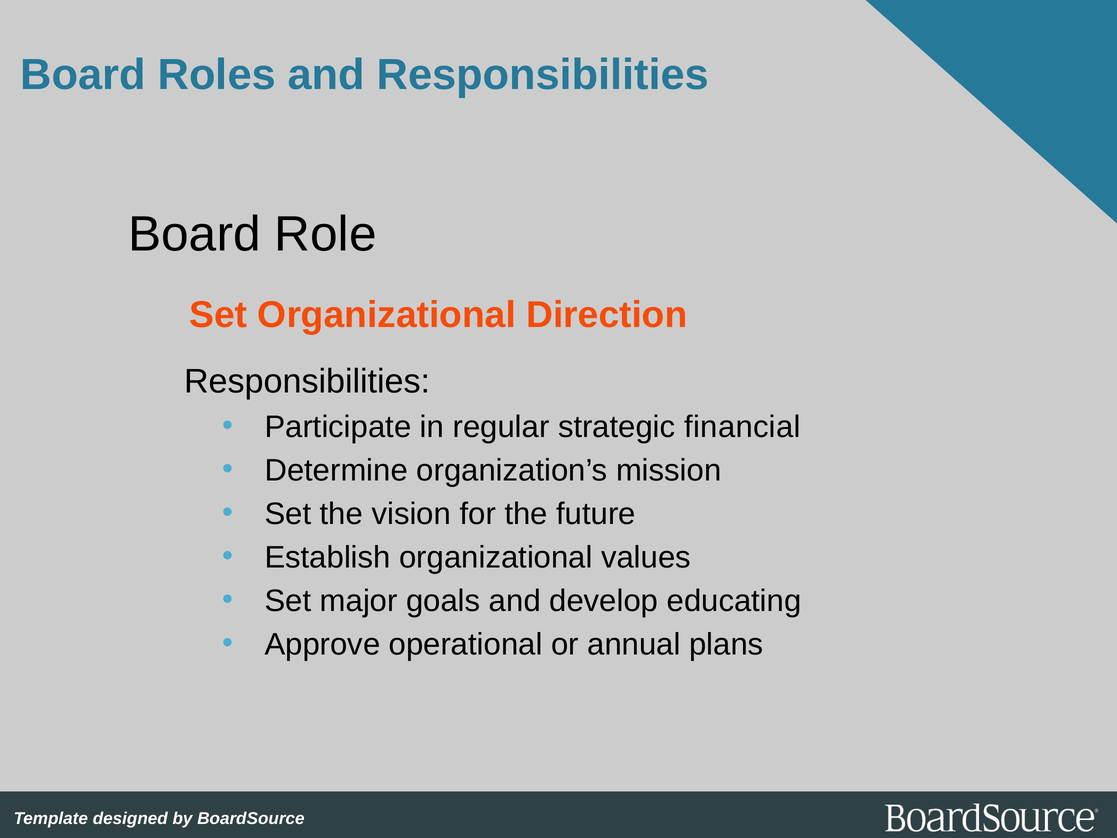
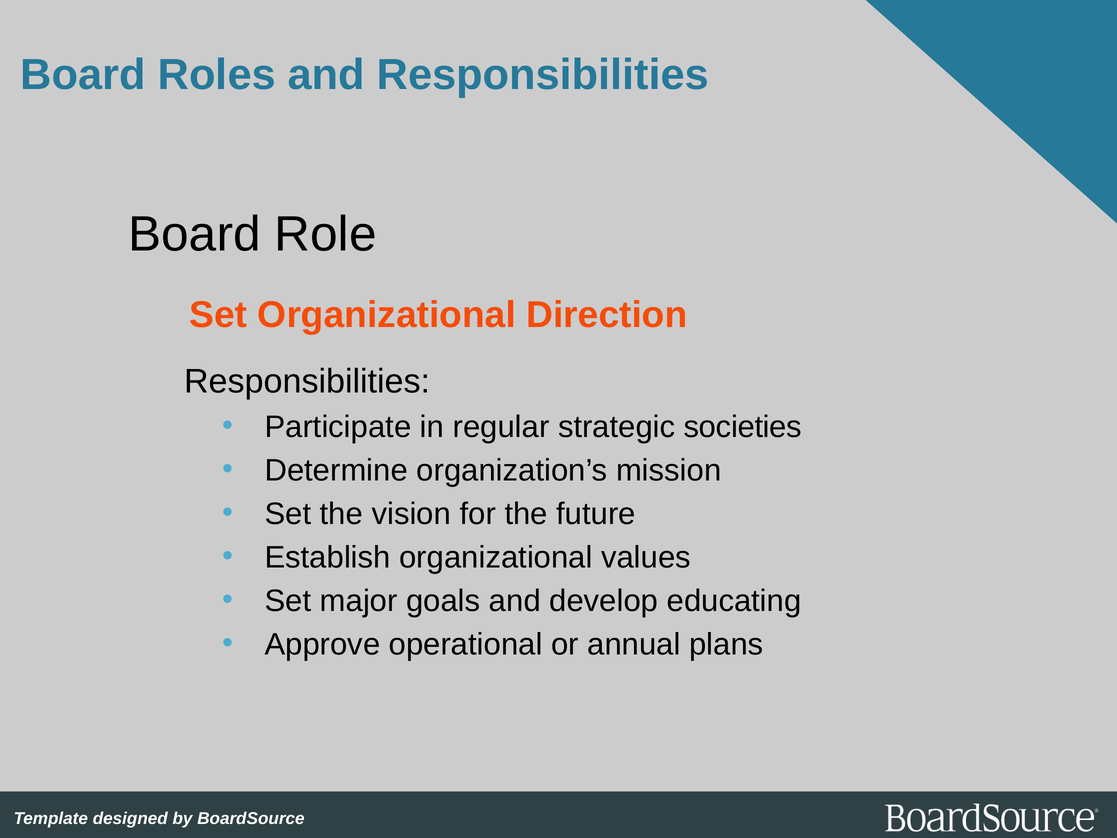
financial: financial -> societies
